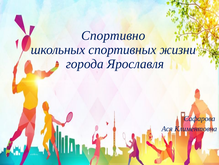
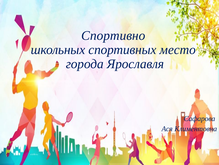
жизни: жизни -> место
